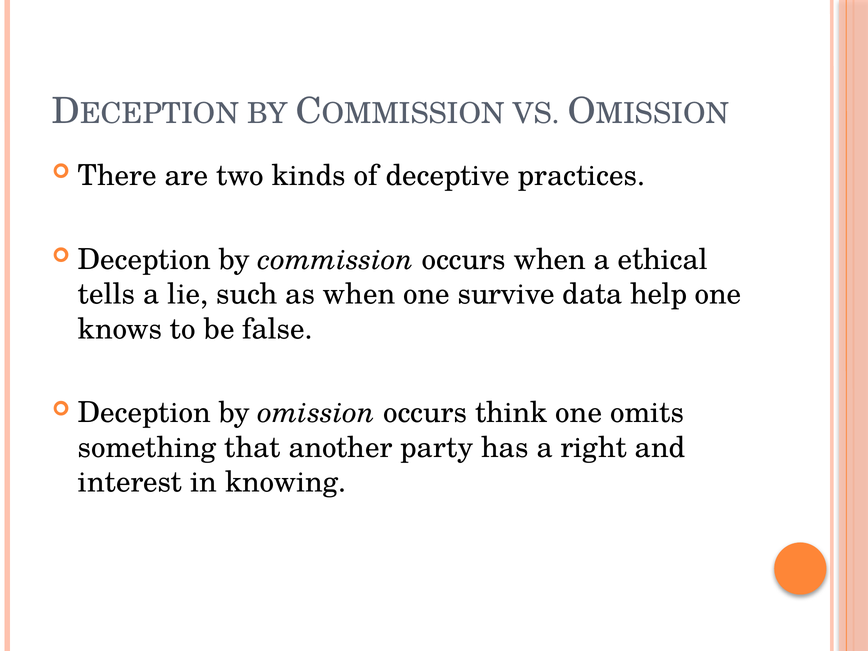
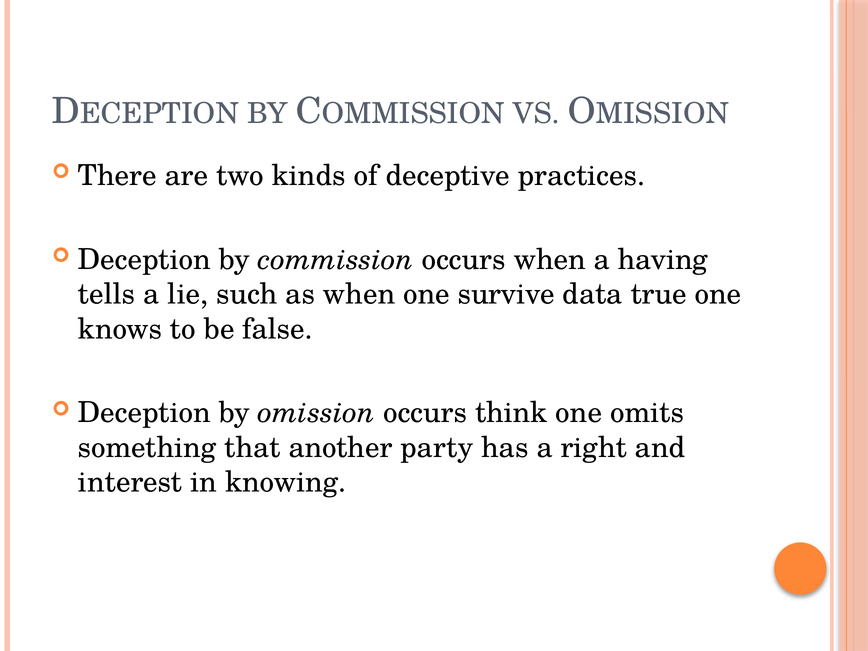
ethical: ethical -> having
help: help -> true
